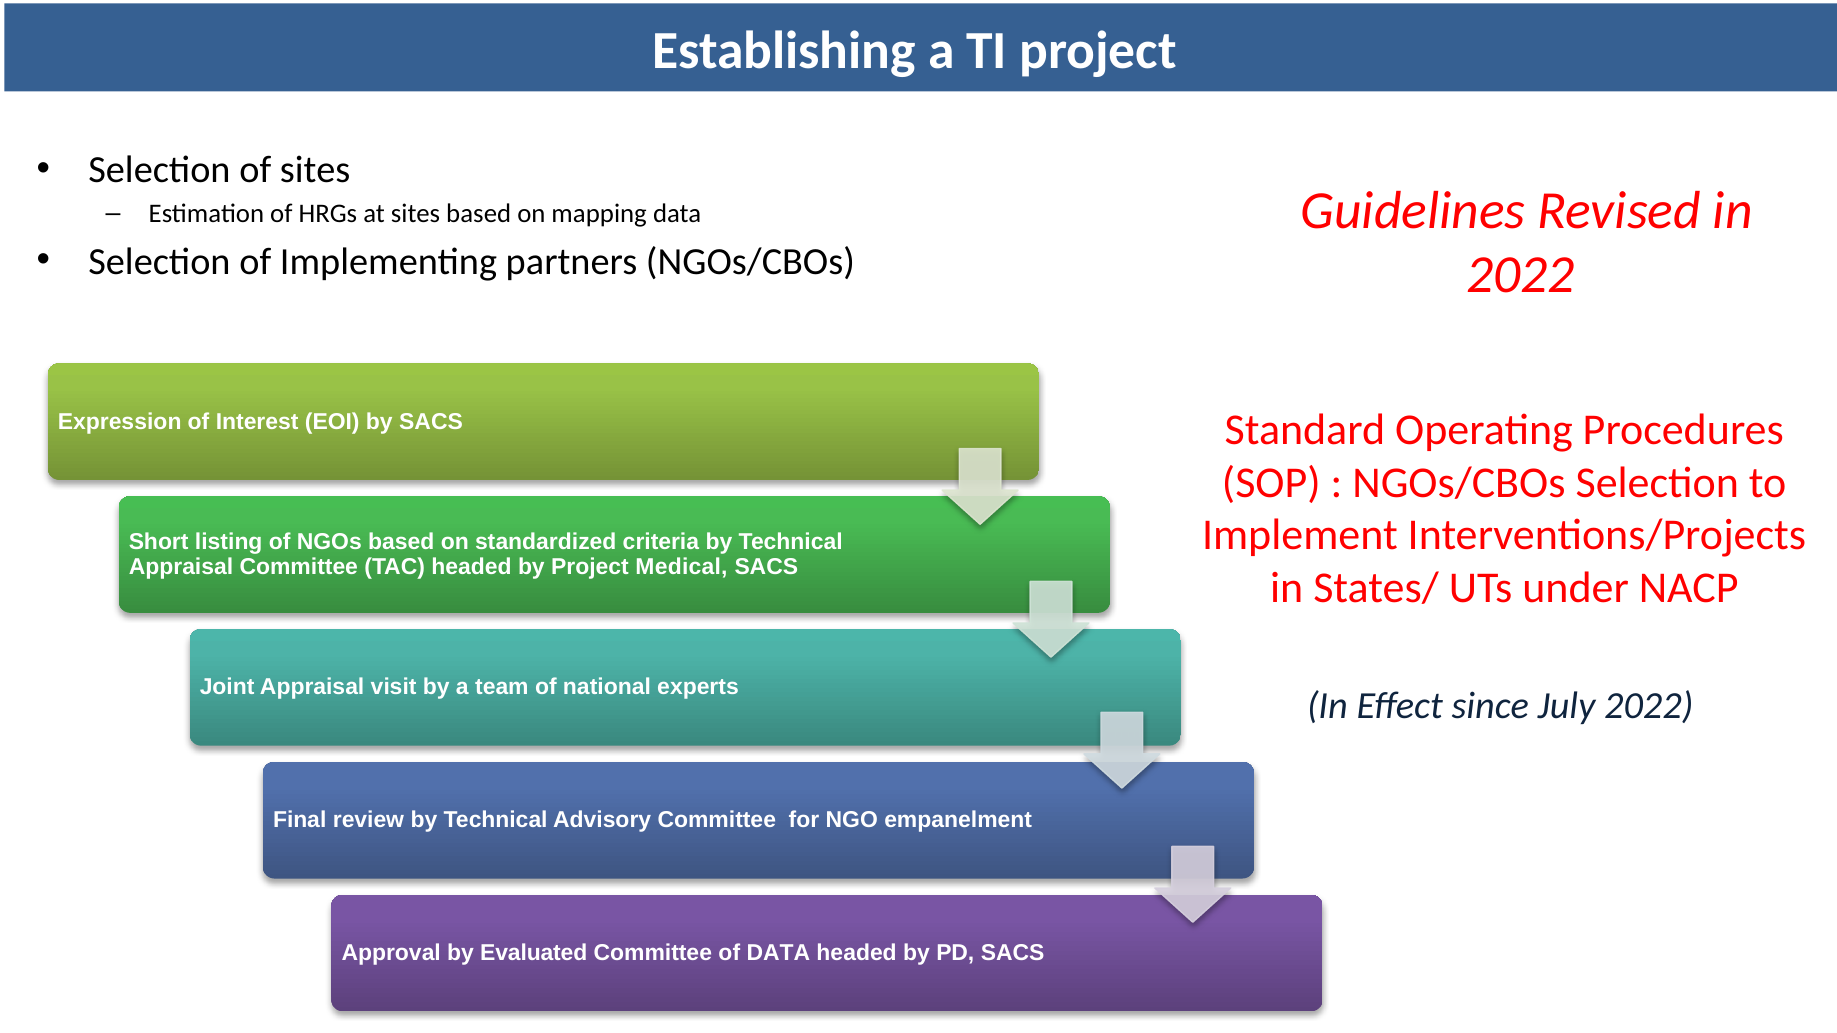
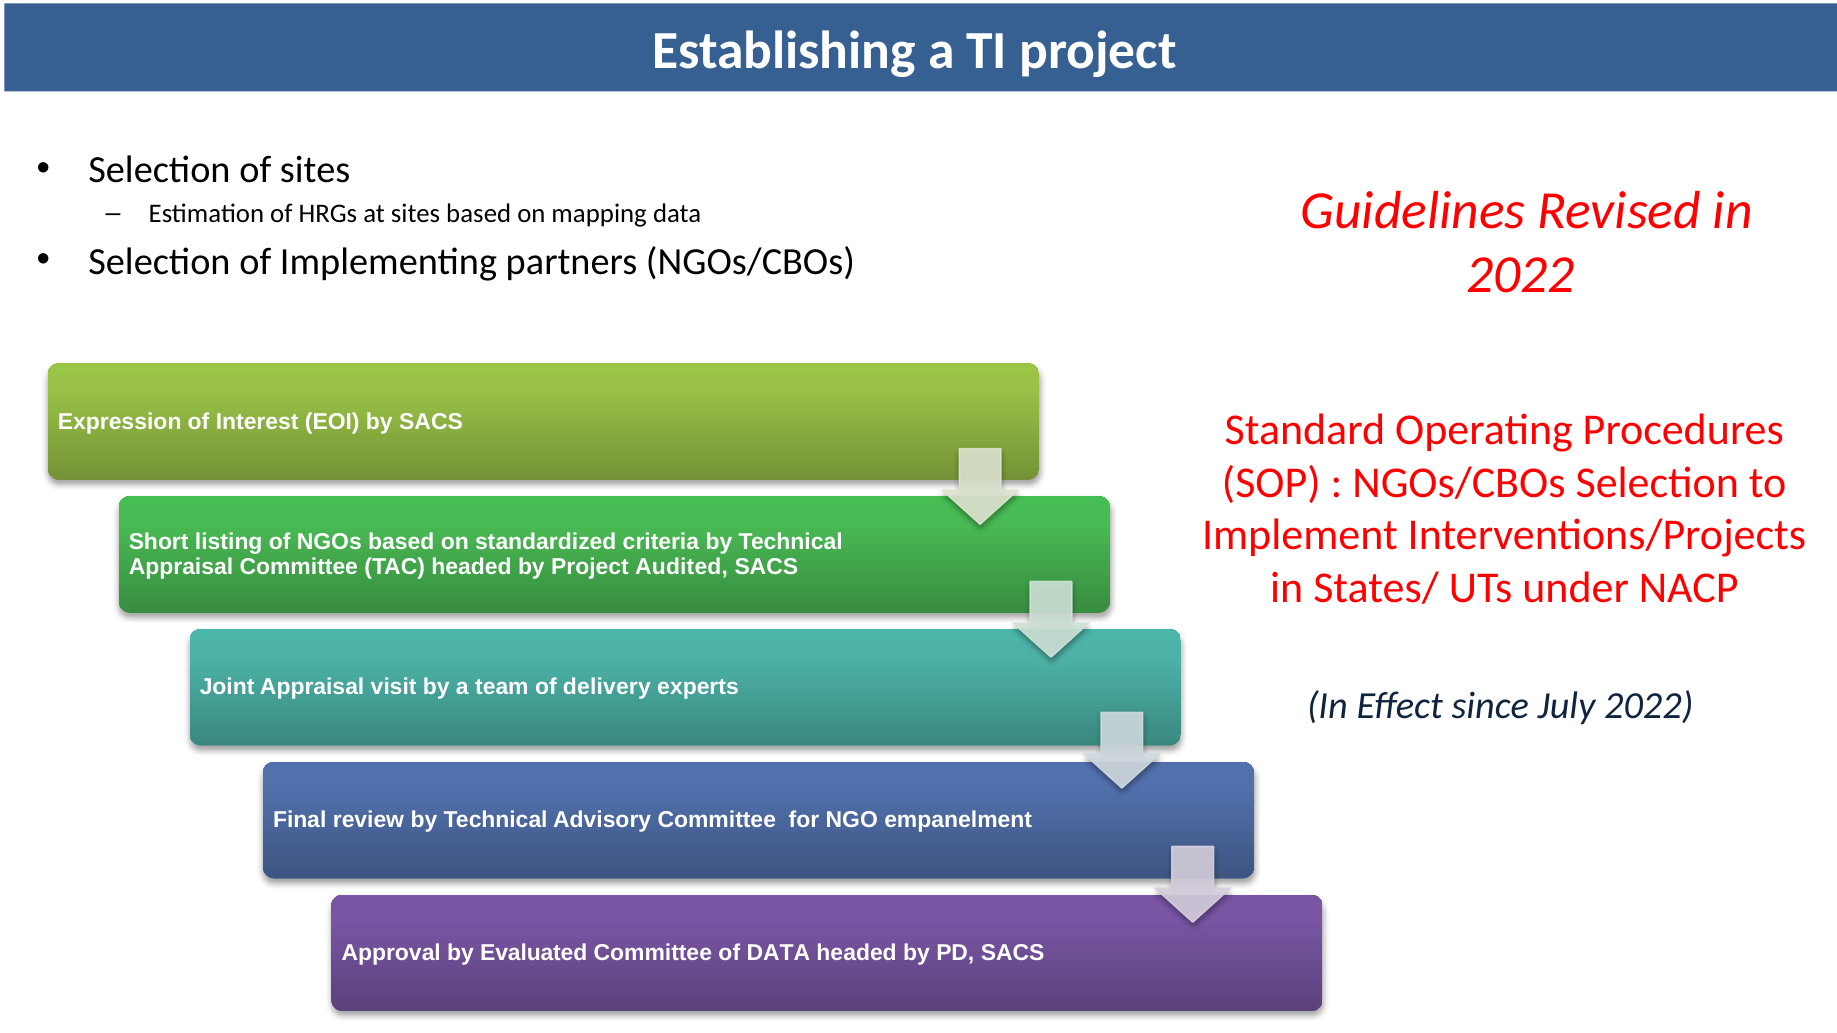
Medical: Medical -> Audited
national: national -> delivery
